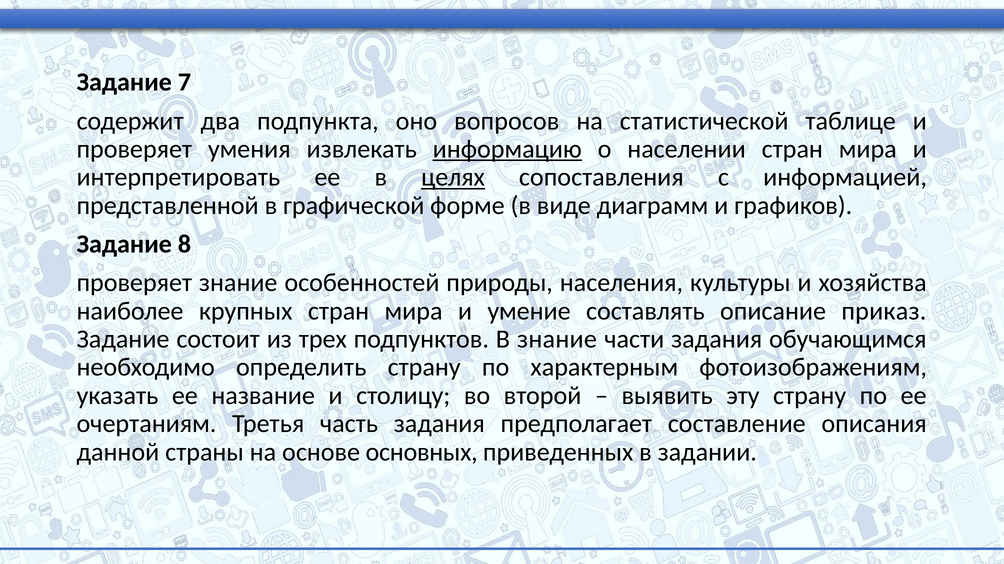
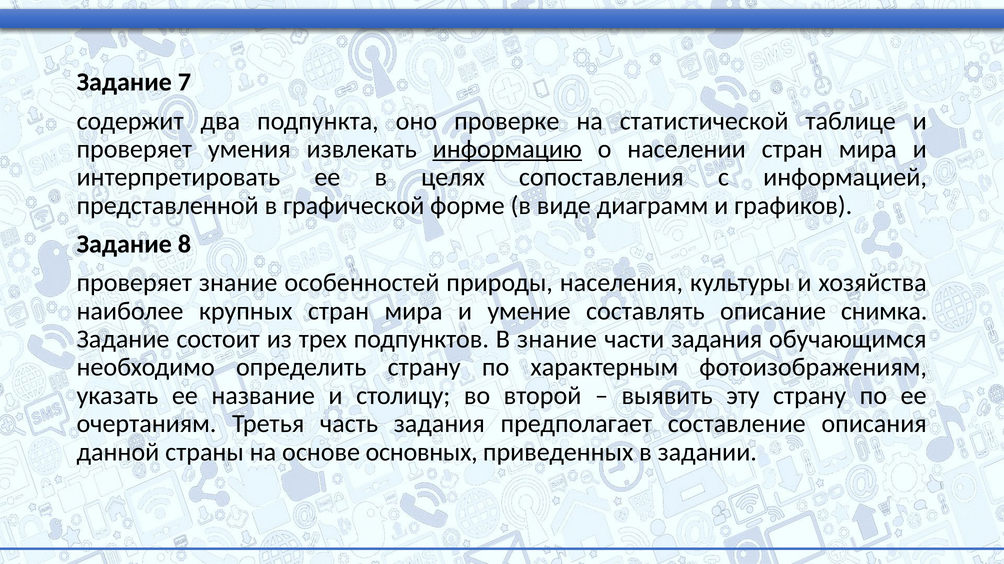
вопросов: вопросов -> проверке
целях underline: present -> none
приказ: приказ -> снимка
